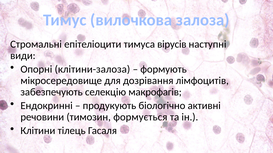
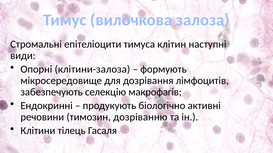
вірусів: вірусів -> клітин
формується: формується -> дозріванню
